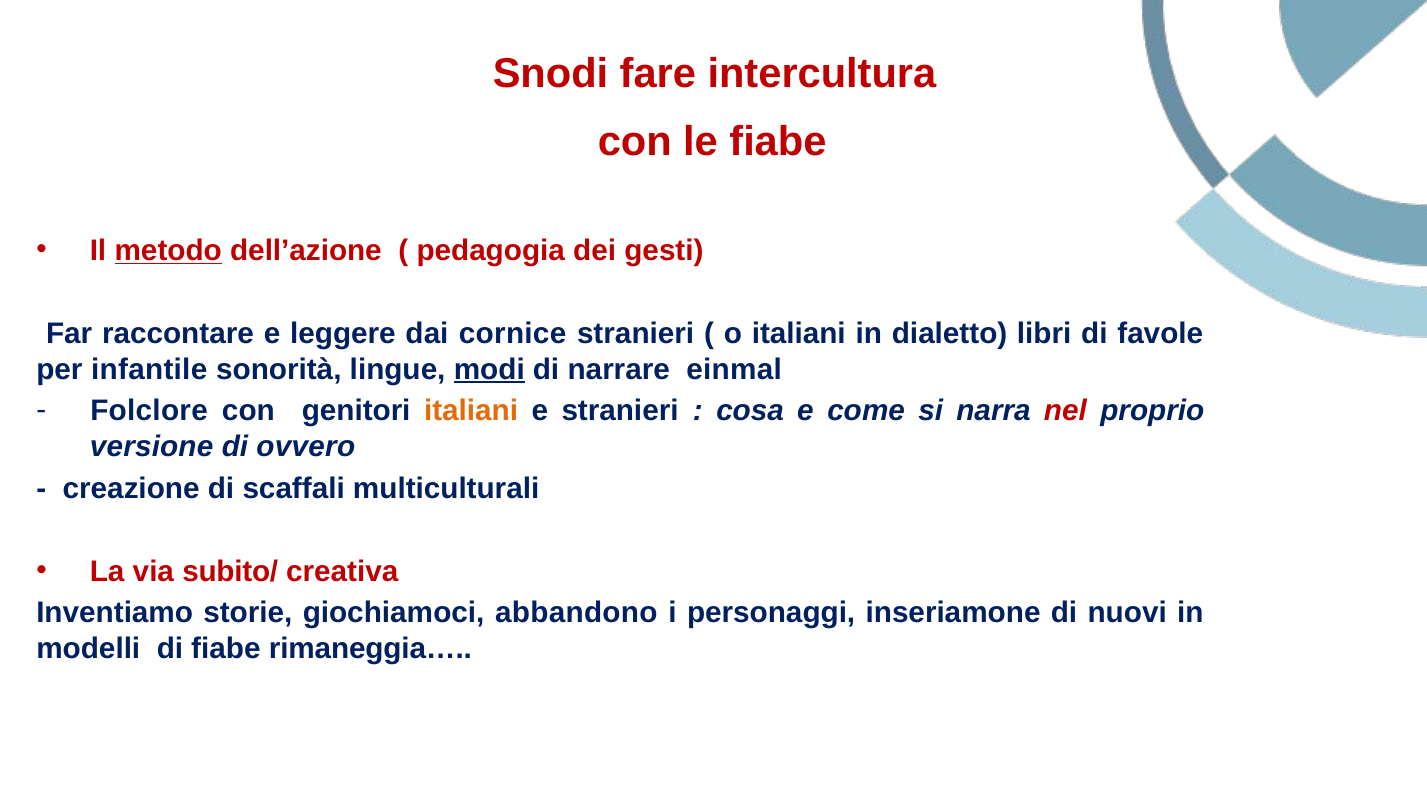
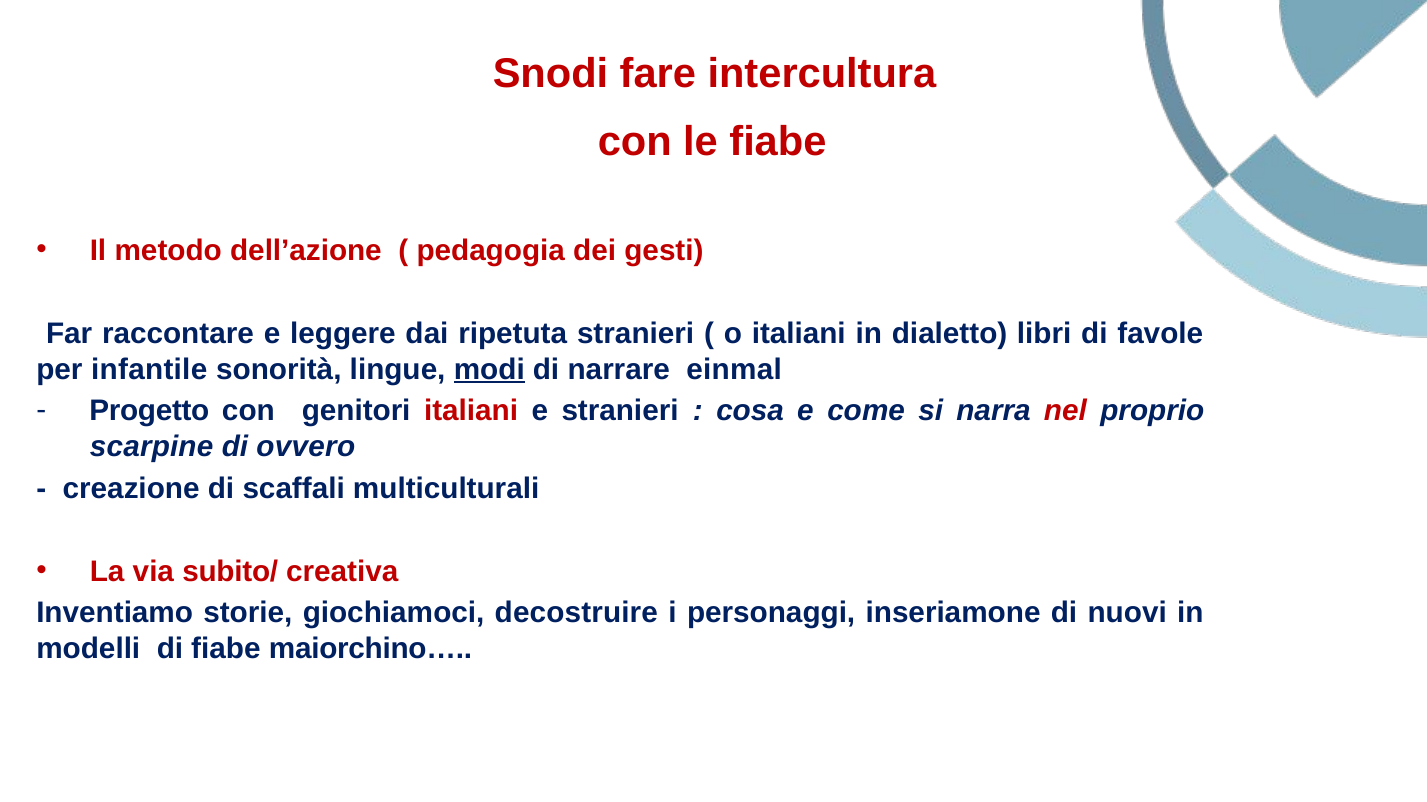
metodo underline: present -> none
cornice: cornice -> ripetuta
Folclore: Folclore -> Progetto
italiani at (471, 411) colour: orange -> red
versione: versione -> scarpine
abbandono: abbandono -> decostruire
rimaneggia…: rimaneggia… -> maiorchino…
